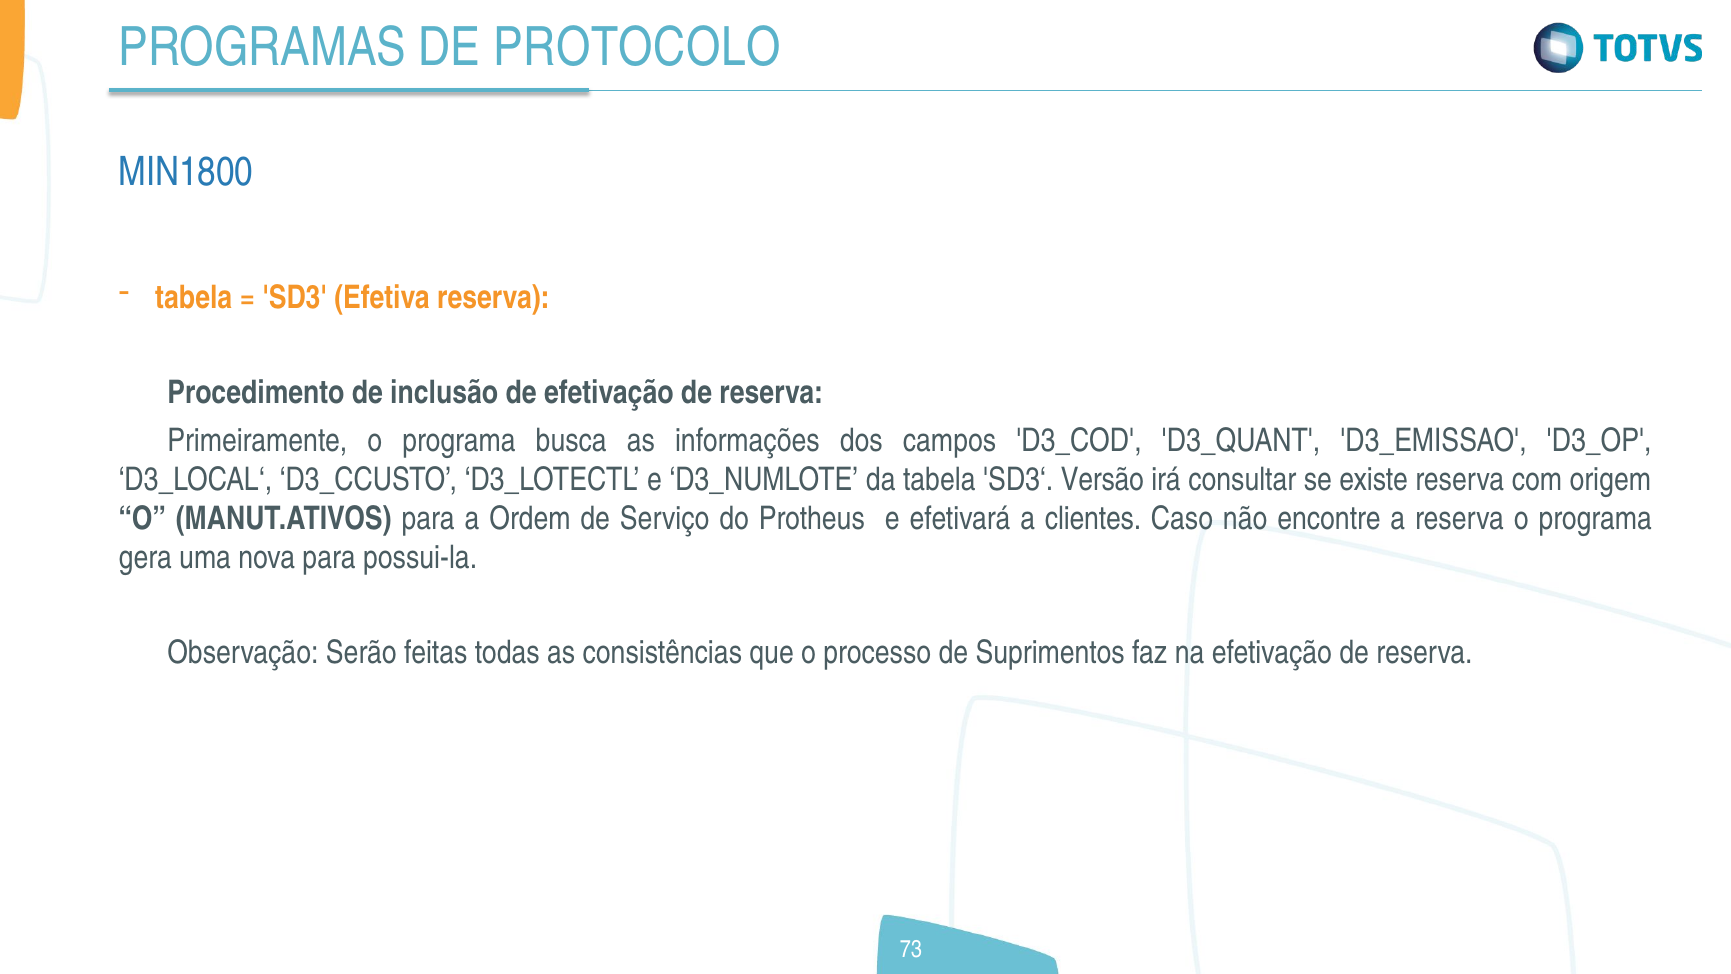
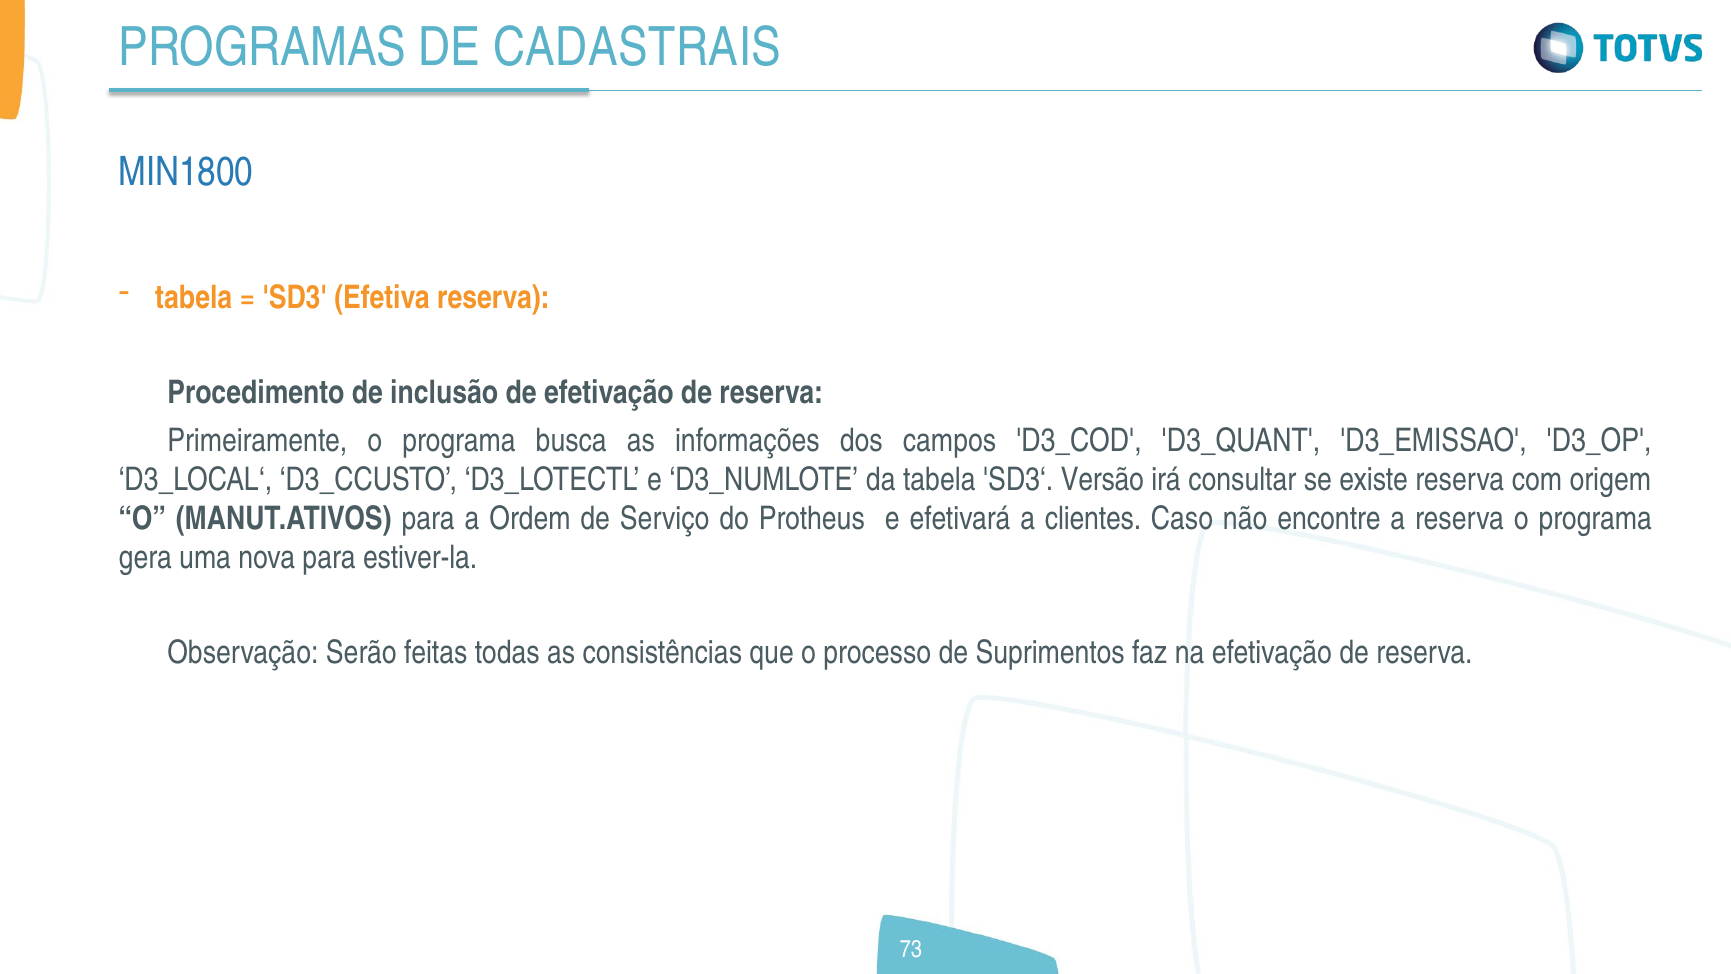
PROTOCOLO: PROTOCOLO -> CADASTRAIS
possui-la: possui-la -> estiver-la
